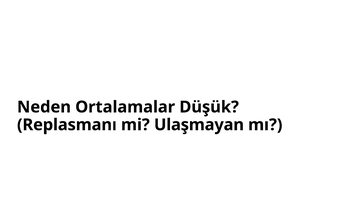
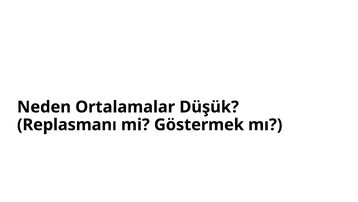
Ulaşmayan: Ulaşmayan -> Göstermek
